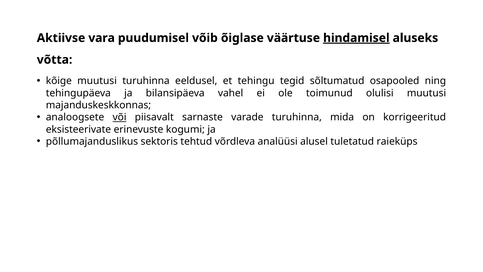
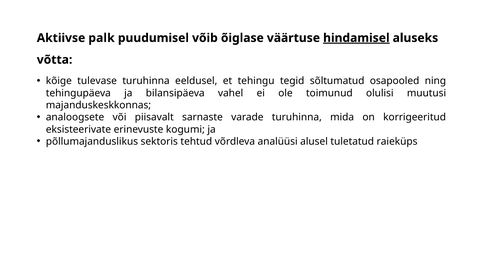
vara: vara -> palk
kõige muutusi: muutusi -> tulevase
või underline: present -> none
